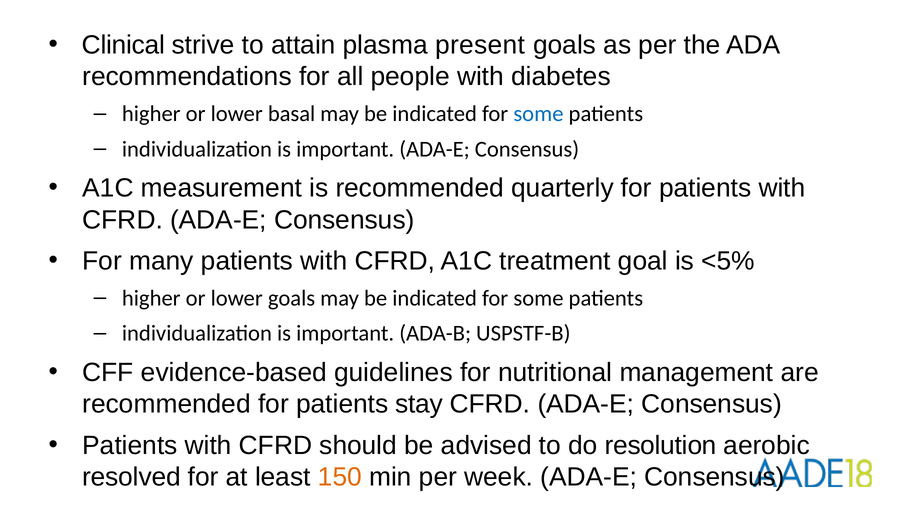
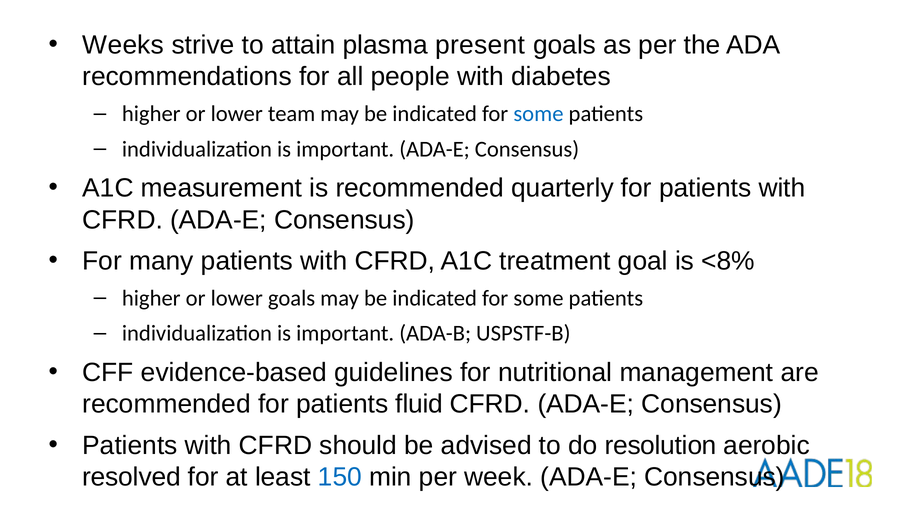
Clinical: Clinical -> Weeks
basal: basal -> team
<5%: <5% -> <8%
stay: stay -> fluid
150 colour: orange -> blue
